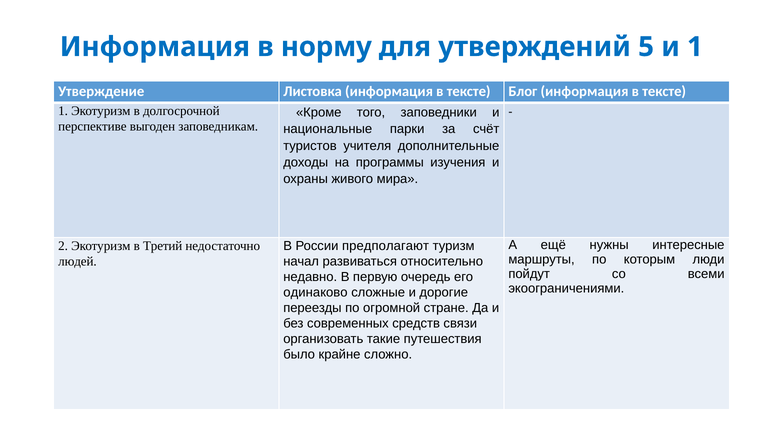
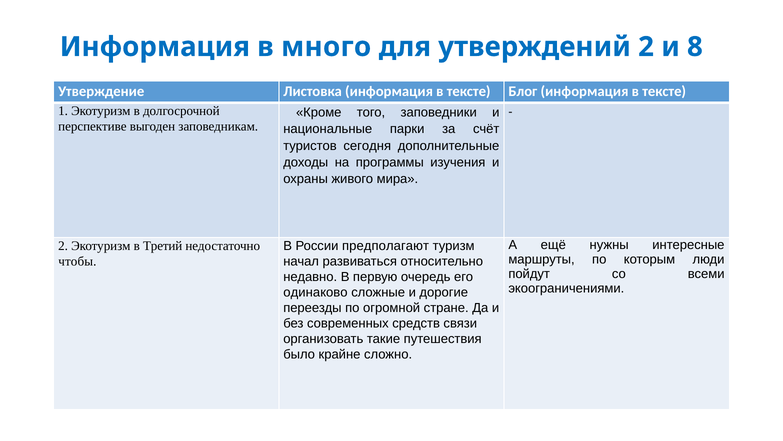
норму: норму -> много
утверждений 5: 5 -> 2
и 1: 1 -> 8
учителя: учителя -> сегодня
людей: людей -> чтобы
